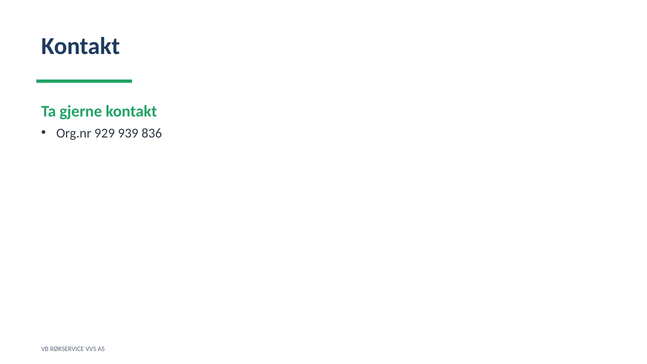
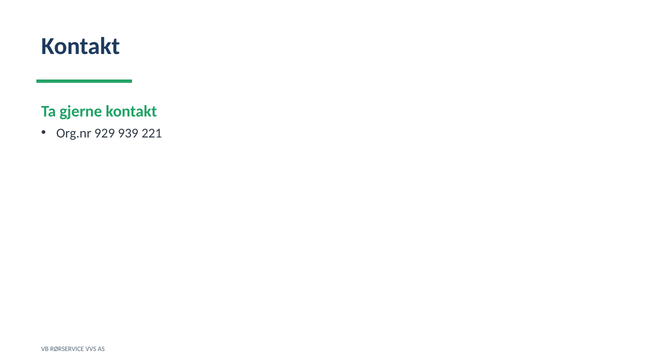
836: 836 -> 221
